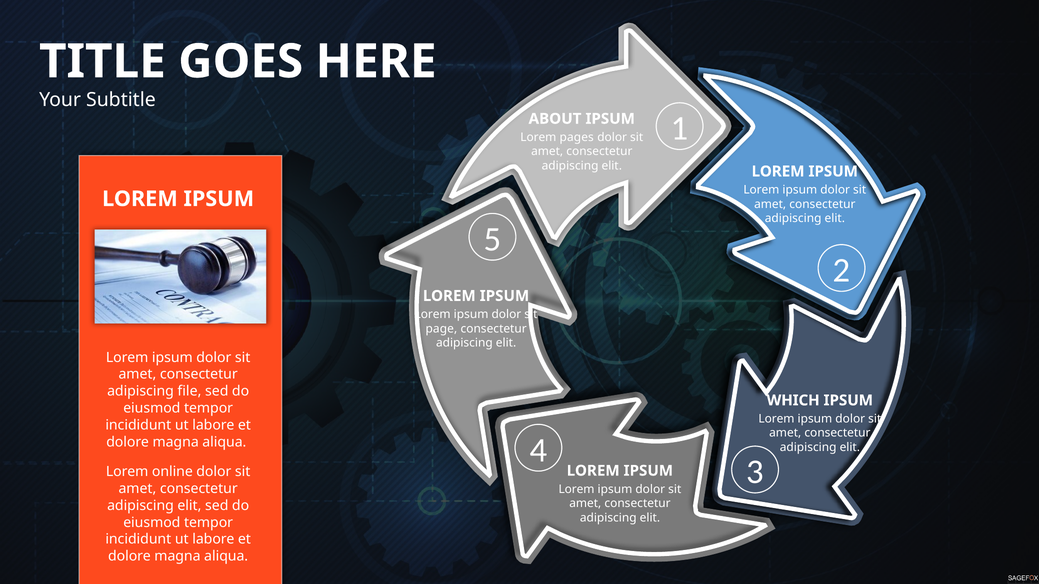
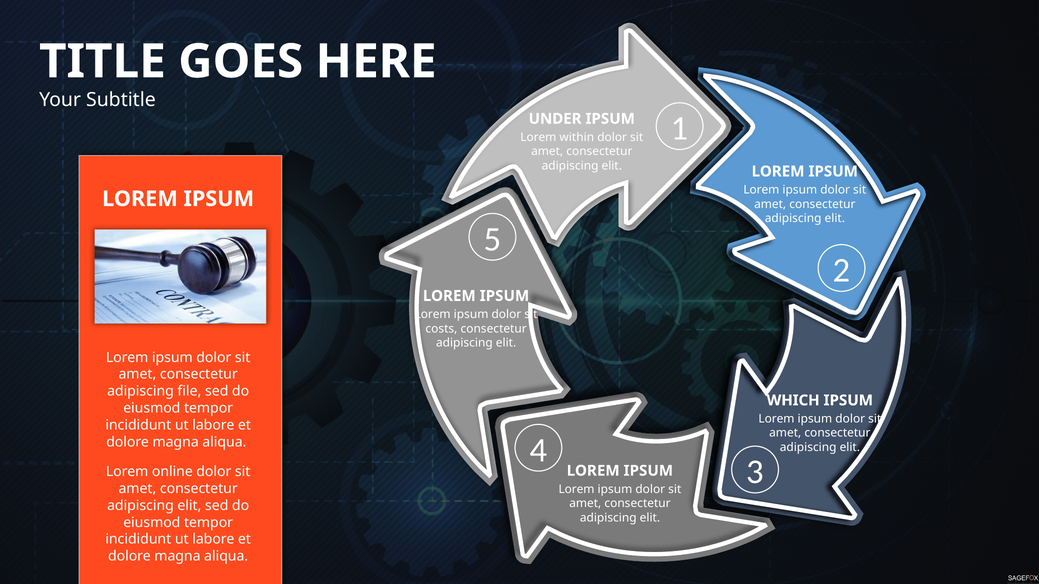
ABOUT: ABOUT -> UNDER
pages: pages -> within
page: page -> costs
